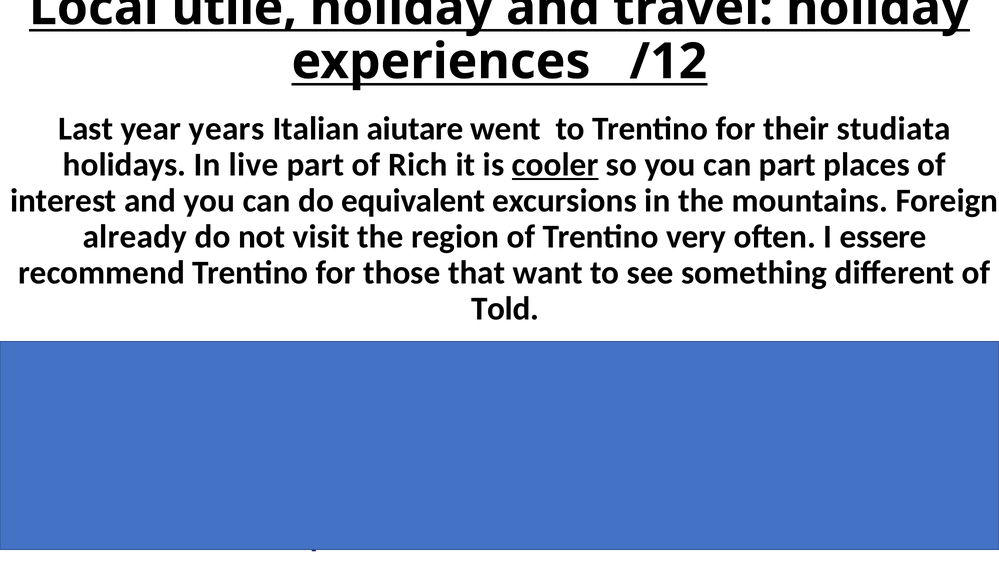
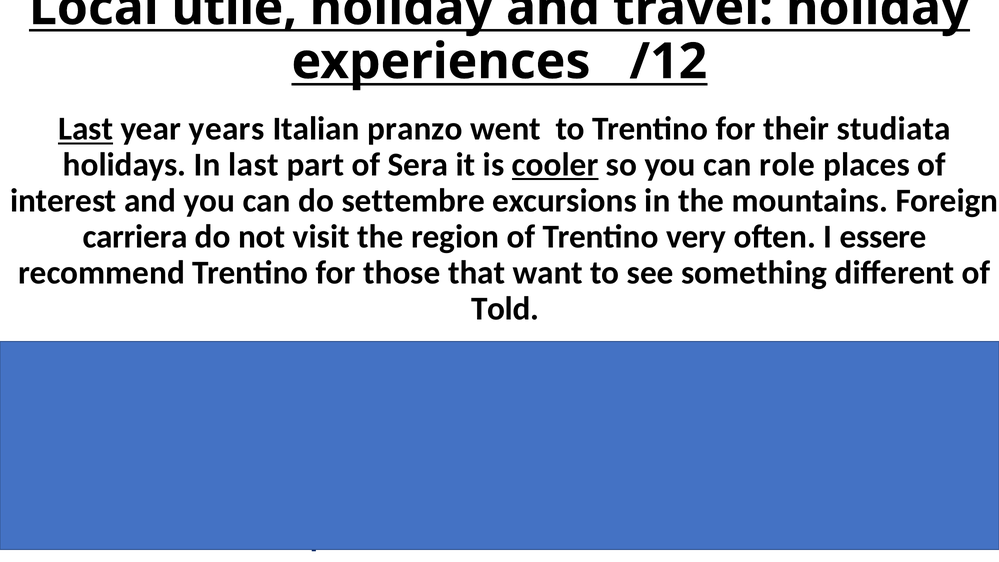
Last at (86, 129) underline: none -> present
aiutare: aiutare -> pranzo
In live: live -> last
Rich: Rich -> Sera
can part: part -> role
equivalent: equivalent -> settembre
already: already -> carriera
